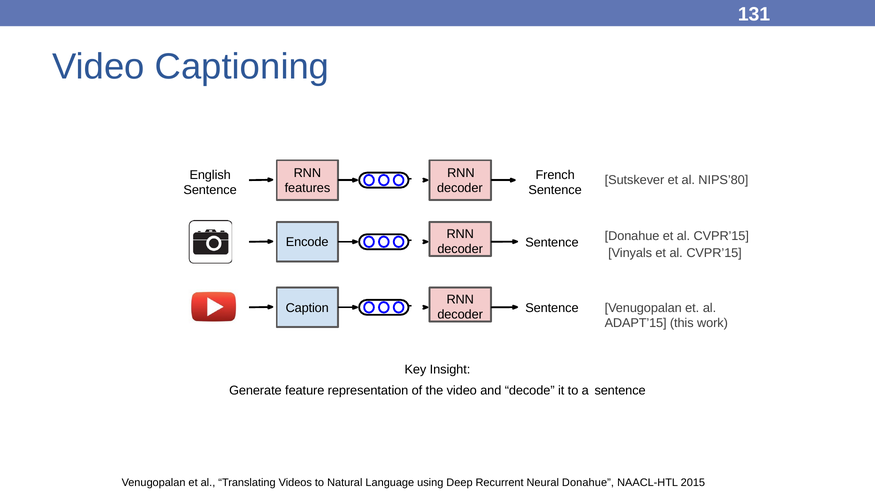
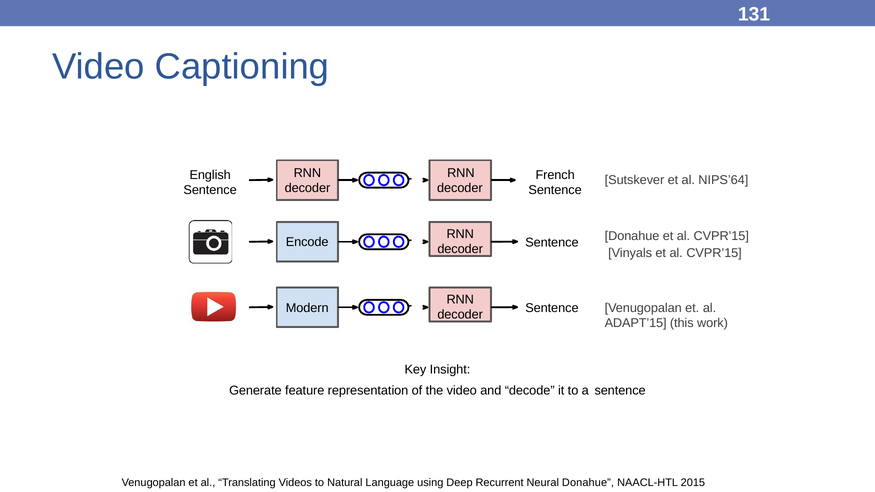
NIPS’80: NIPS’80 -> NIPS’64
features at (307, 188): features -> decoder
Caption: Caption -> Modern
